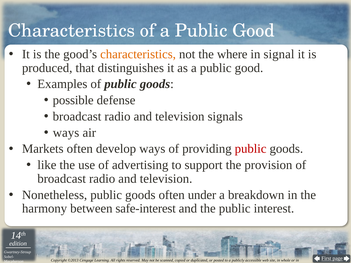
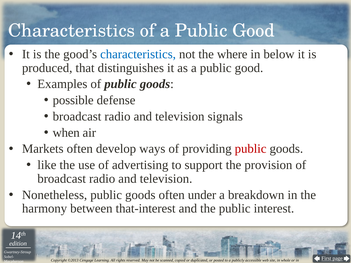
characteristics at (138, 54) colour: orange -> blue
signal: signal -> below
ways at (66, 133): ways -> when
safe-interest: safe-interest -> that-interest
